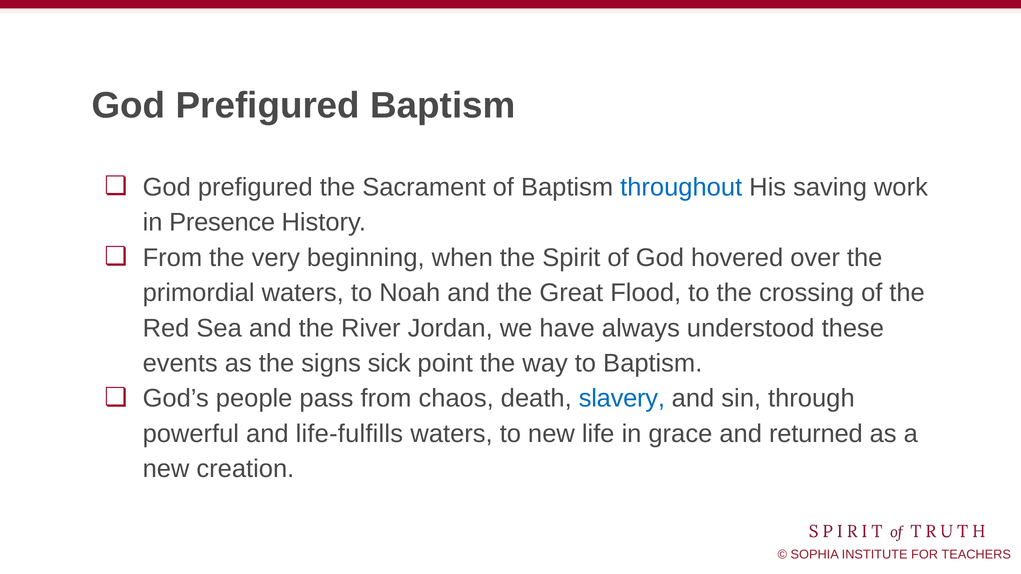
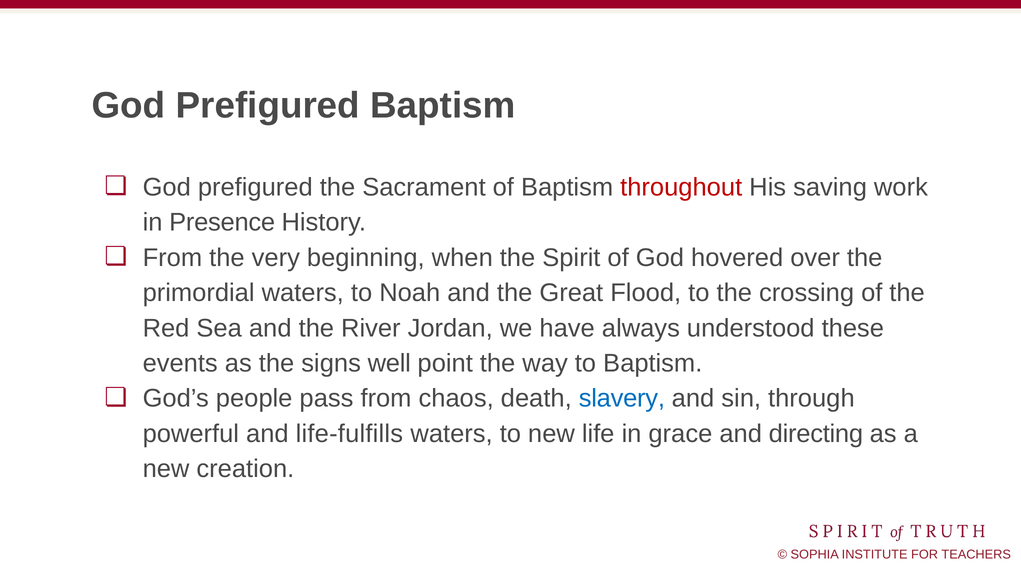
throughout colour: blue -> red
sick: sick -> well
returned: returned -> directing
